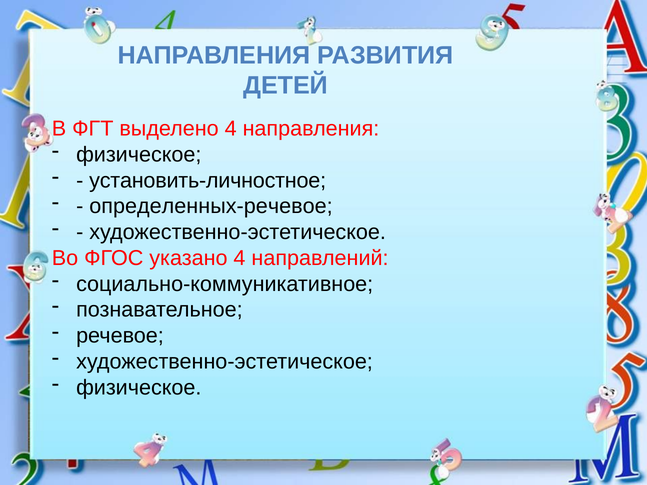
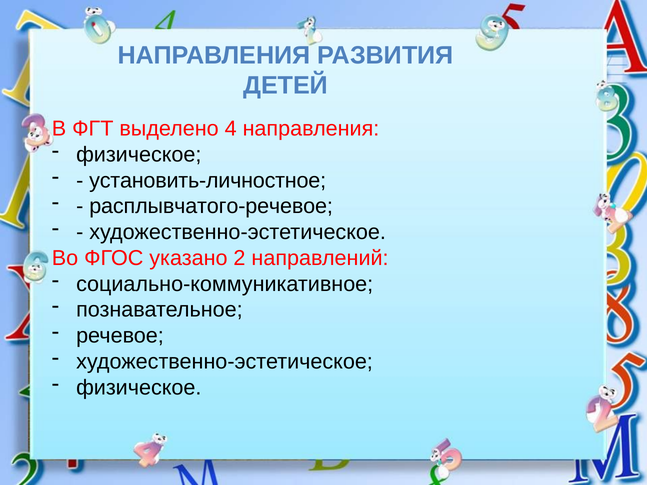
определенных-речевое: определенных-речевое -> расплывчатого-речевое
указано 4: 4 -> 2
